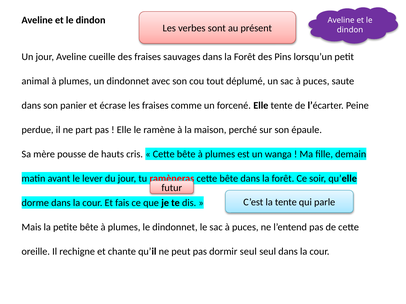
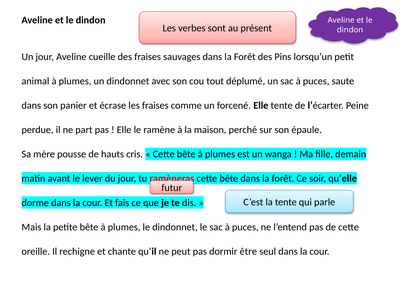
dormir seul: seul -> être
